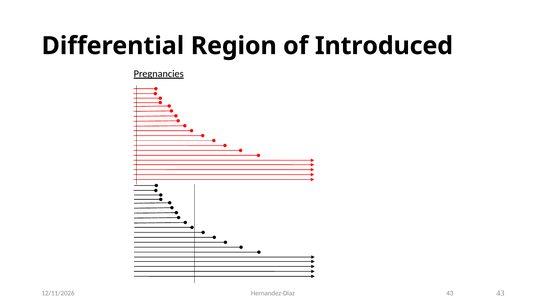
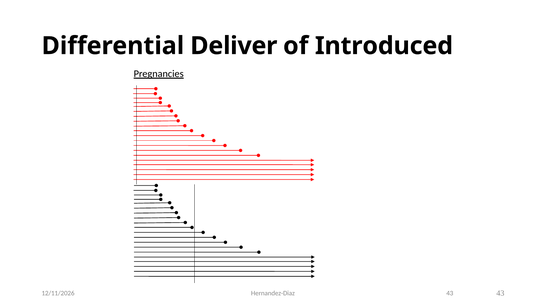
Region: Region -> Deliver
